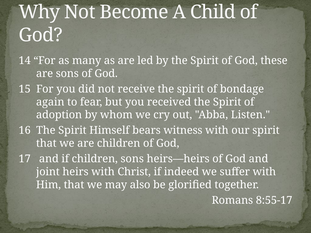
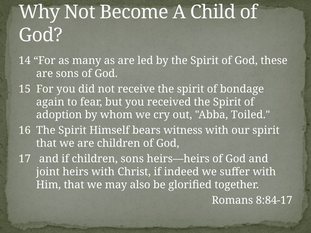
Listen: Listen -> Toiled
8:55-17: 8:55-17 -> 8:84-17
